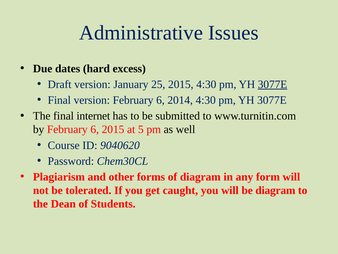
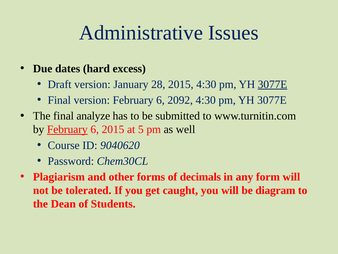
25: 25 -> 28
2014: 2014 -> 2092
internet: internet -> analyze
February at (67, 129) underline: none -> present
of diagram: diagram -> decimals
